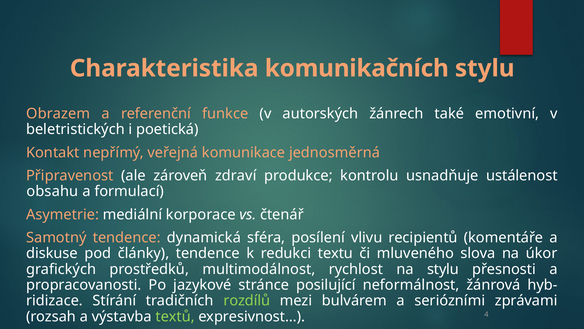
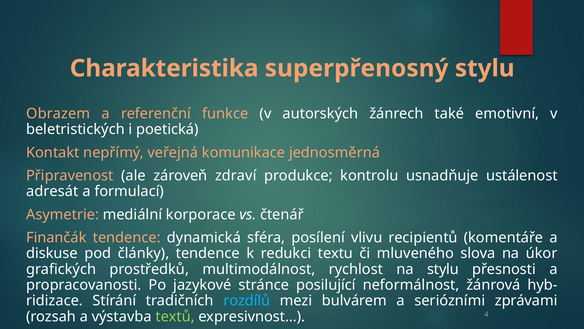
komunikačních: komunikačních -> superpřenosný
obsahu: obsahu -> adresát
Samotný: Samotný -> Finančák
rozdílů colour: light green -> light blue
